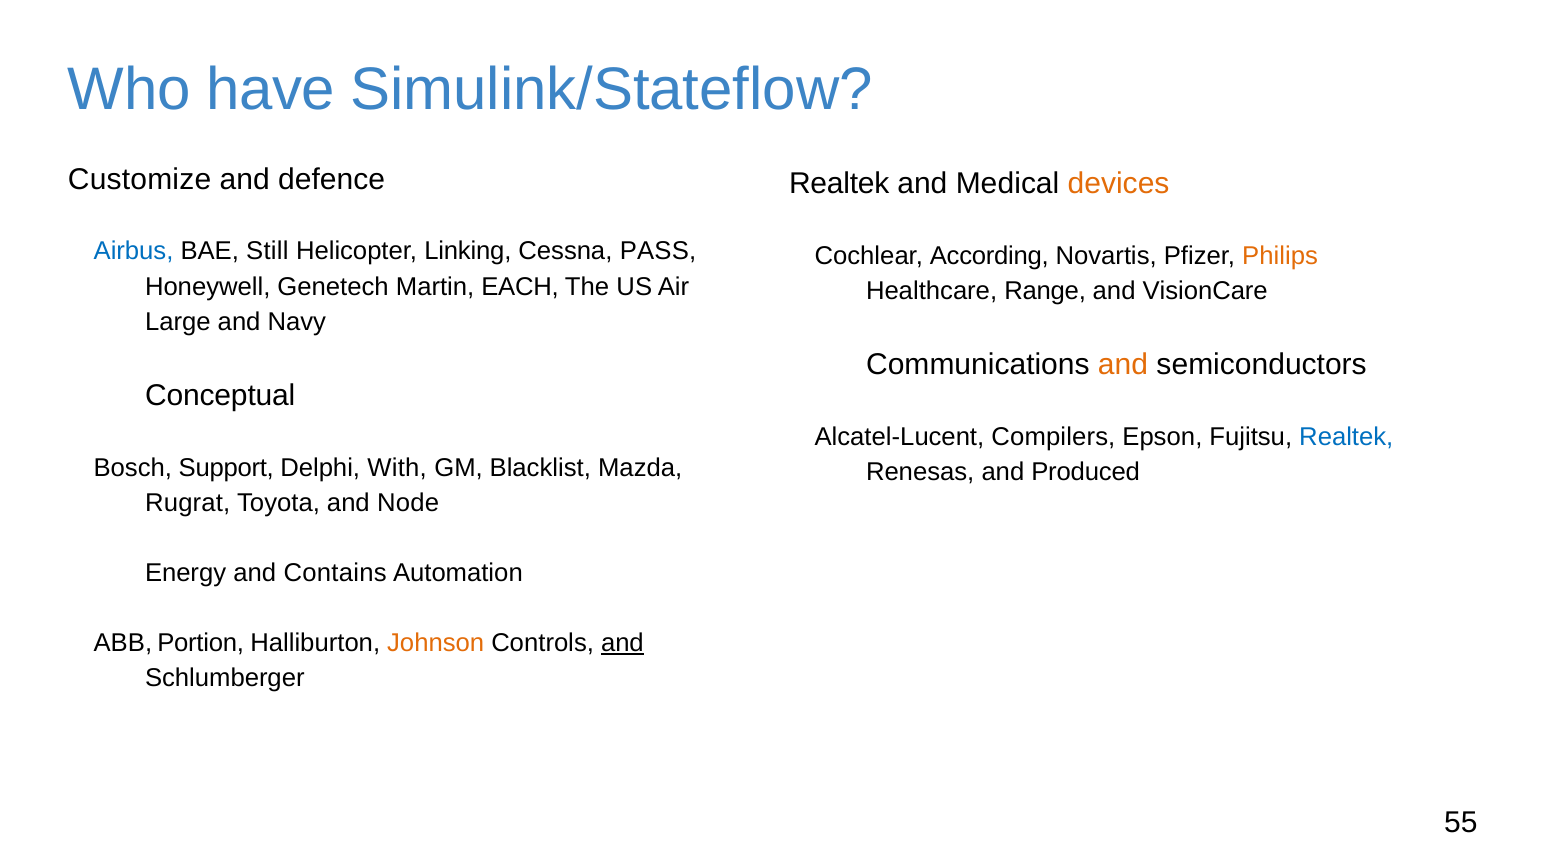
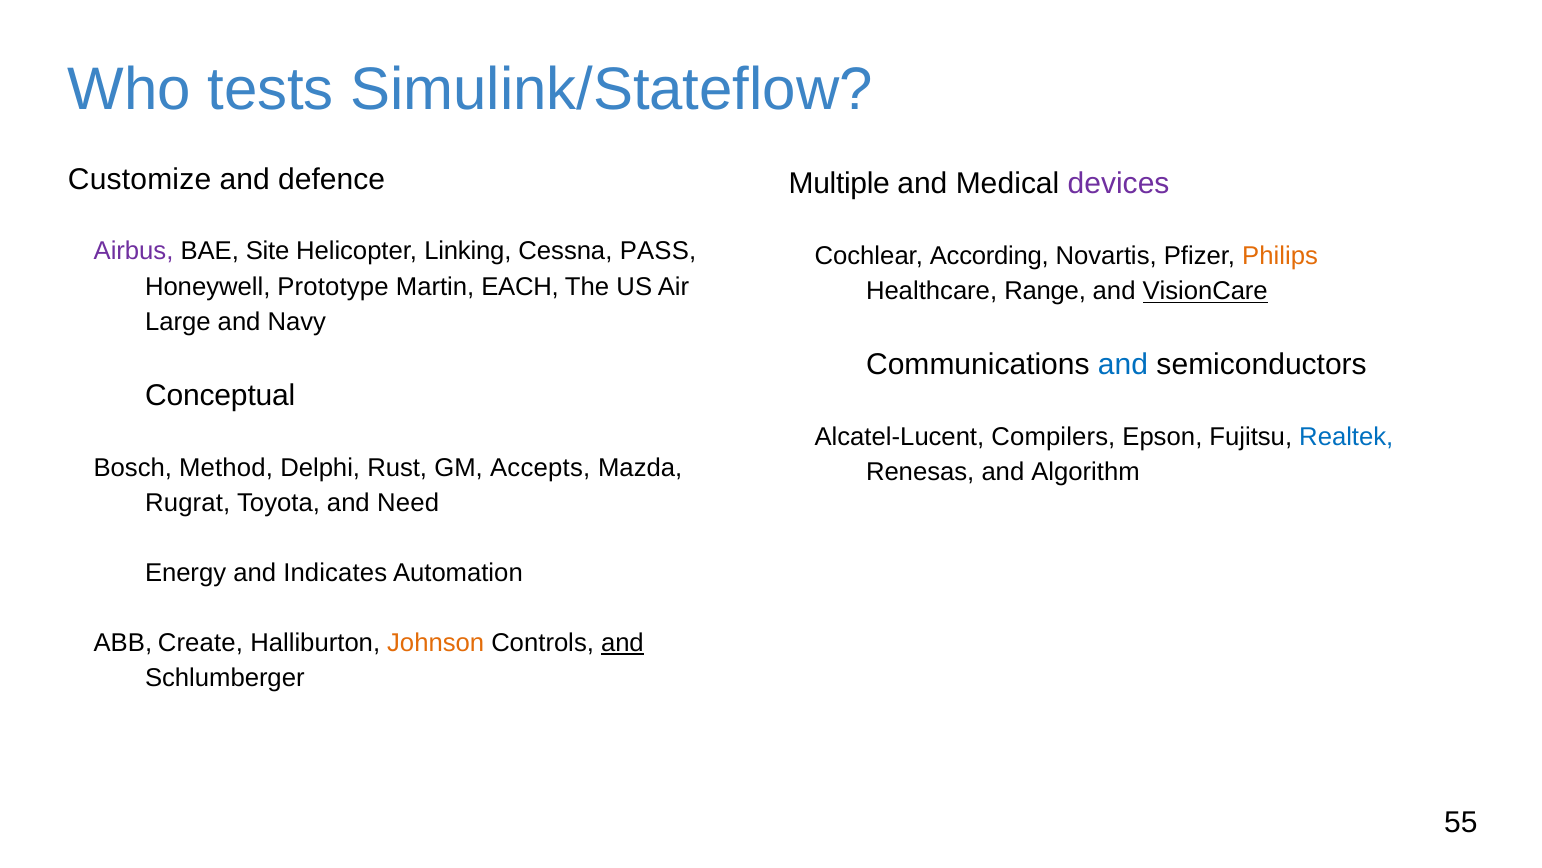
have: have -> tests
Realtek at (839, 184): Realtek -> Multiple
devices colour: orange -> purple
Airbus colour: blue -> purple
Still: Still -> Site
Genetech: Genetech -> Prototype
VisionCare underline: none -> present
and at (1123, 364) colour: orange -> blue
Support: Support -> Method
With: With -> Rust
Blacklist: Blacklist -> Accepts
Produced: Produced -> Algorithm
Node: Node -> Need
Contains: Contains -> Indicates
Portion: Portion -> Create
